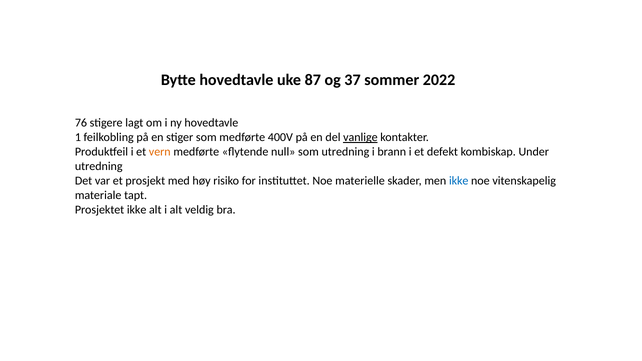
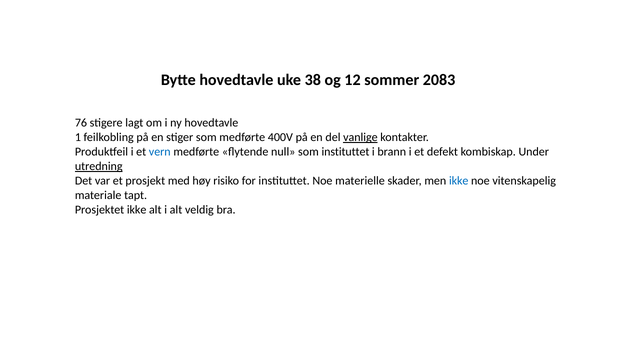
87: 87 -> 38
37: 37 -> 12
2022: 2022 -> 2083
vern colour: orange -> blue
som utredning: utredning -> instituttet
utredning at (99, 166) underline: none -> present
